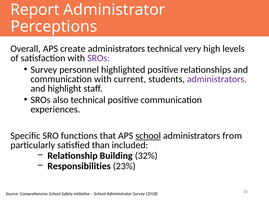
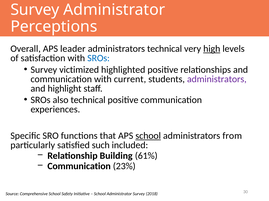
Report at (35, 10): Report -> Survey
create: create -> leader
high underline: none -> present
SROs at (99, 58) colour: purple -> blue
personnel: personnel -> victimized
than: than -> such
32%: 32% -> 61%
Responsibilities at (79, 167): Responsibilities -> Communication
